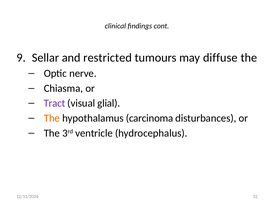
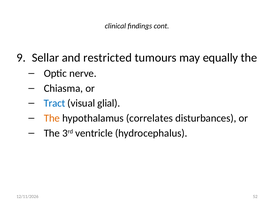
diffuse: diffuse -> equally
Tract colour: purple -> blue
carcinoma: carcinoma -> correlates
